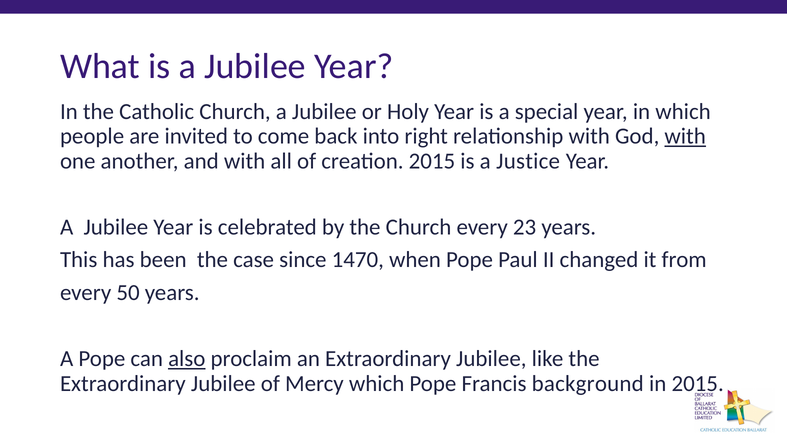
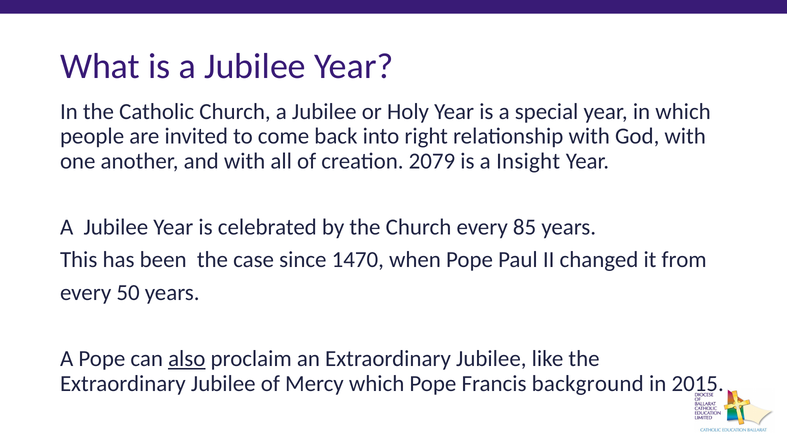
with at (685, 136) underline: present -> none
creation 2015: 2015 -> 2079
Justice: Justice -> Insight
23: 23 -> 85
